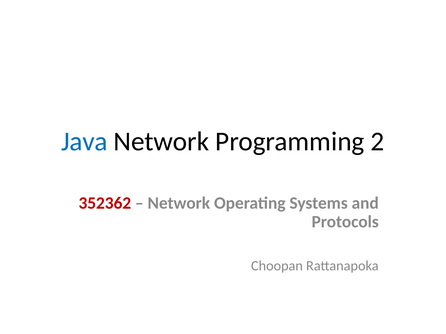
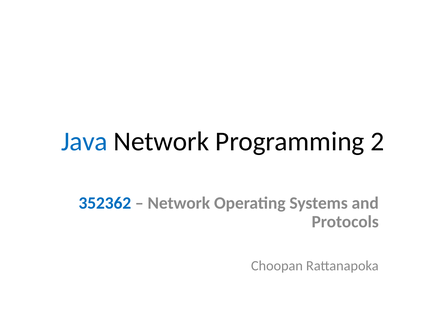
352362 colour: red -> blue
